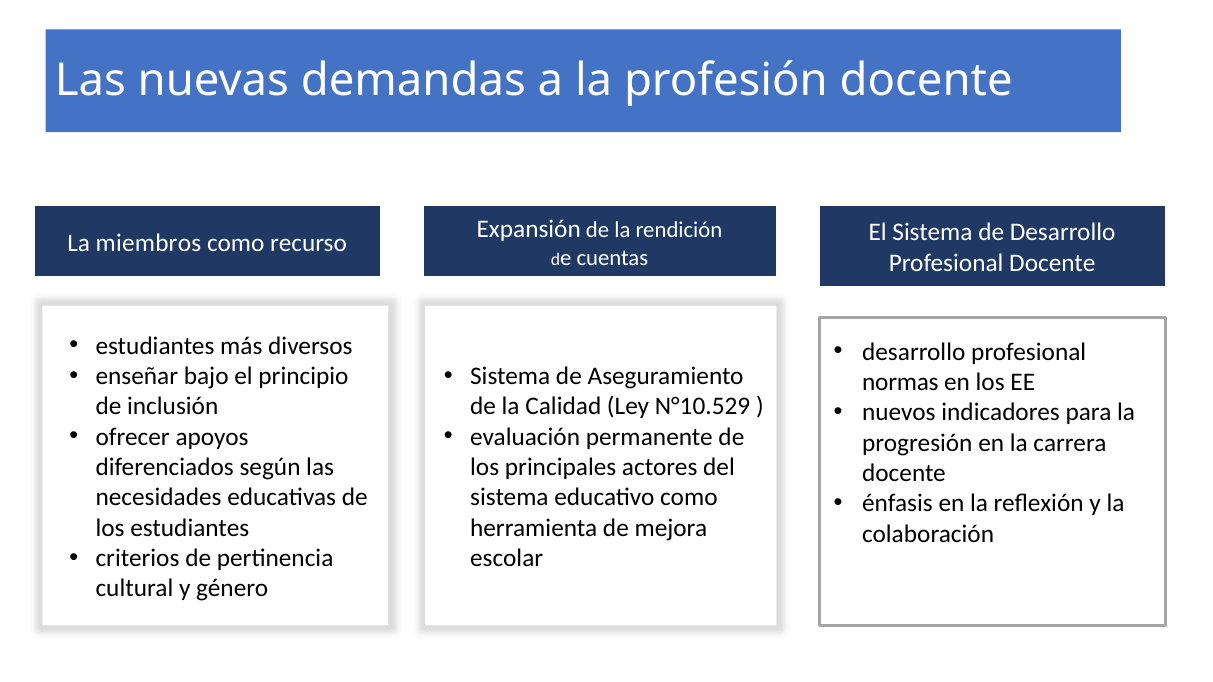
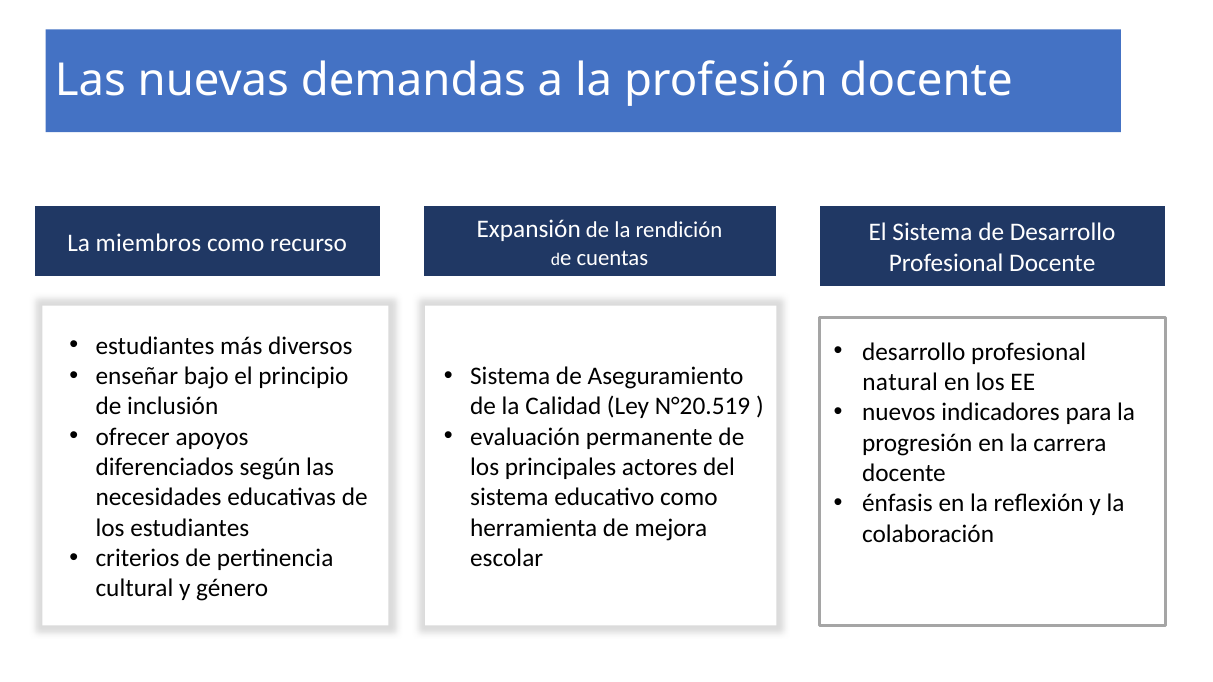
normas: normas -> natural
N°10.529: N°10.529 -> N°20.519
